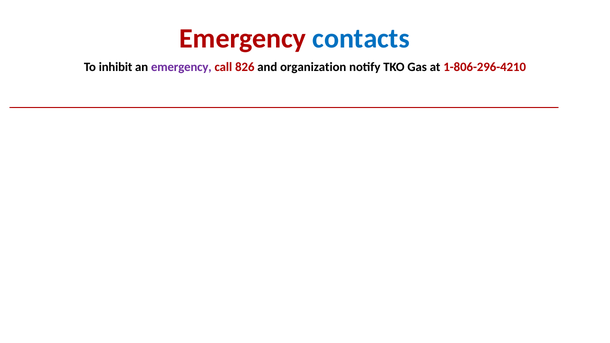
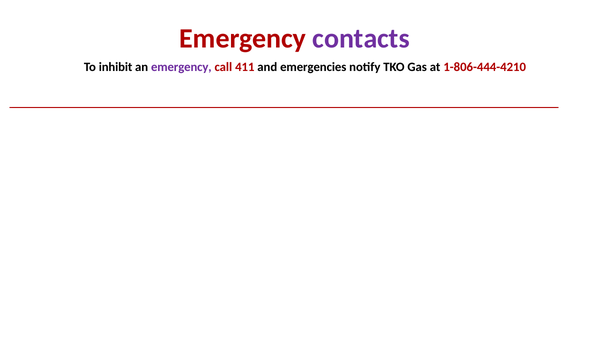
contacts colour: blue -> purple
826: 826 -> 411
organization: organization -> emergencies
1-806-296-4210: 1-806-296-4210 -> 1-806-444-4210
